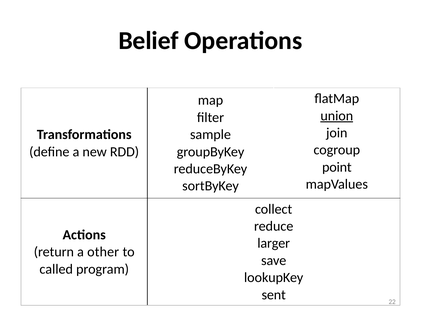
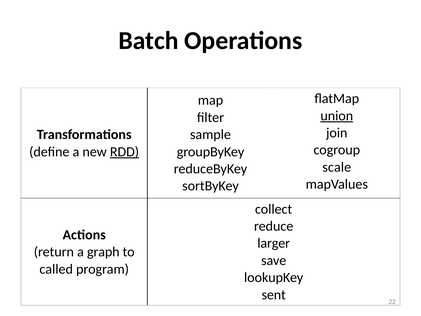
Belief: Belief -> Batch
RDD underline: none -> present
point: point -> scale
other: other -> graph
